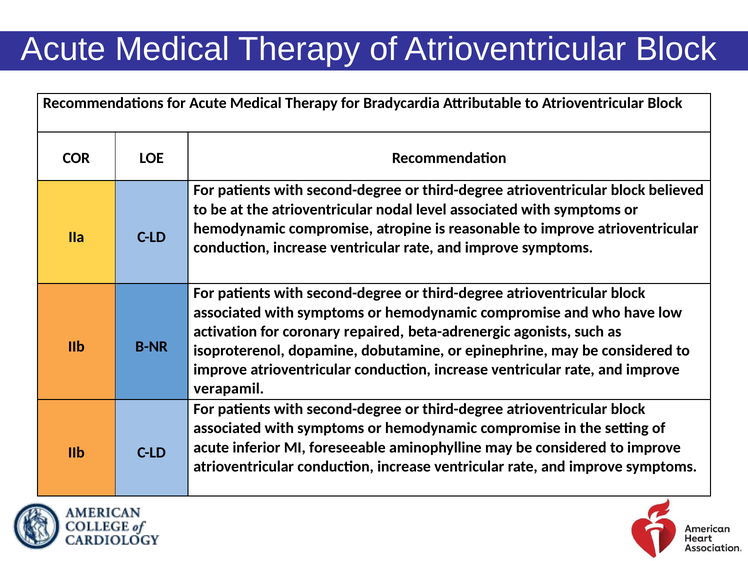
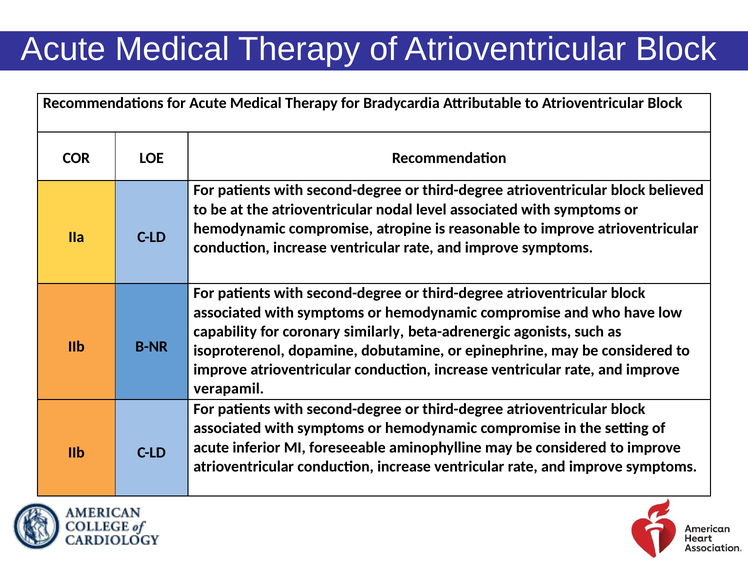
activation: activation -> capability
repaired: repaired -> similarly
